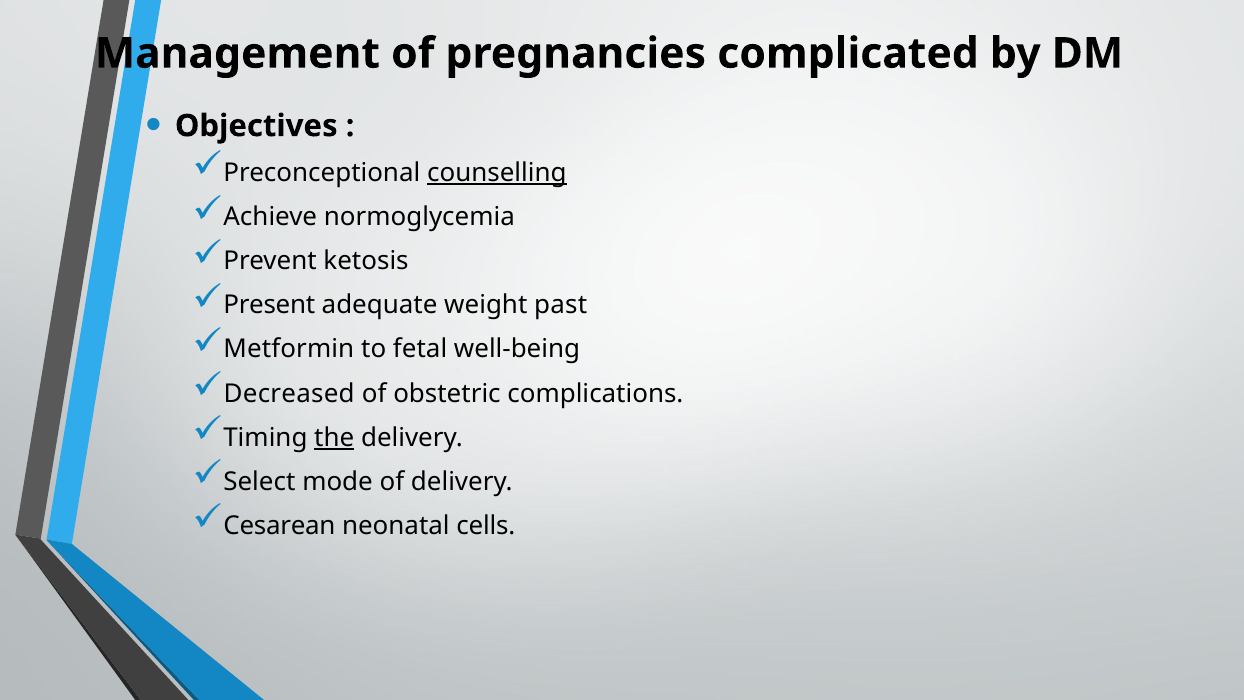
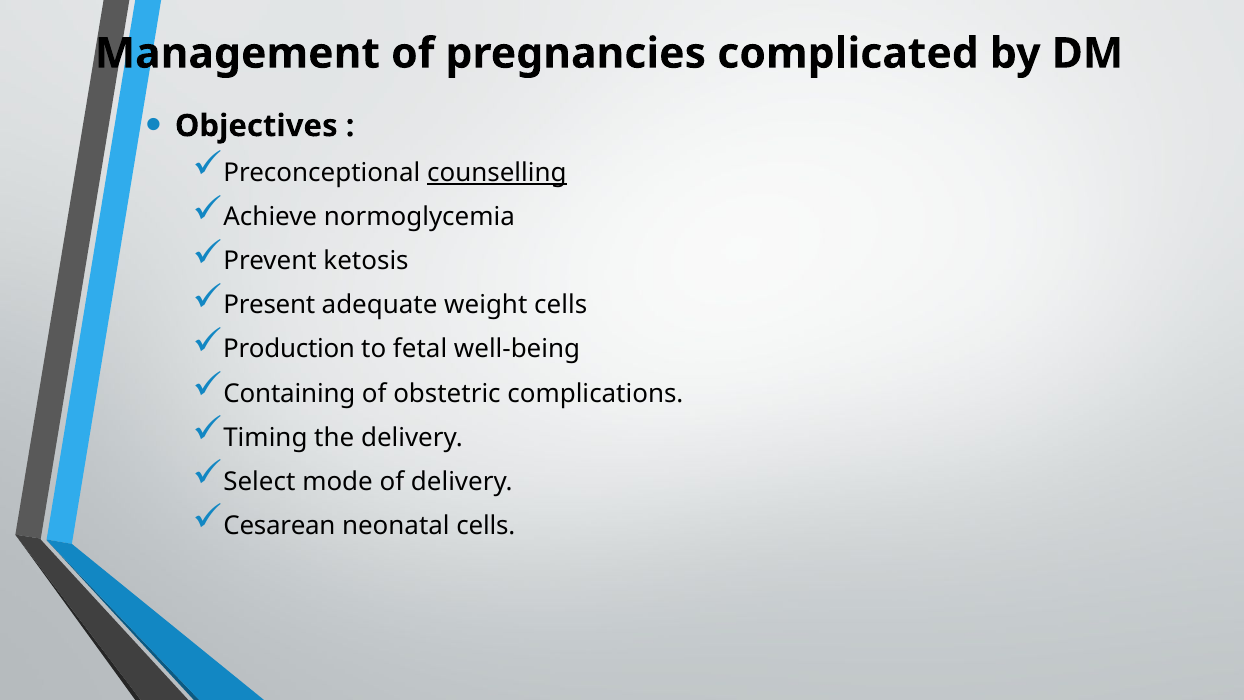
weight past: past -> cells
Metformin: Metformin -> Production
Decreased: Decreased -> Containing
the underline: present -> none
